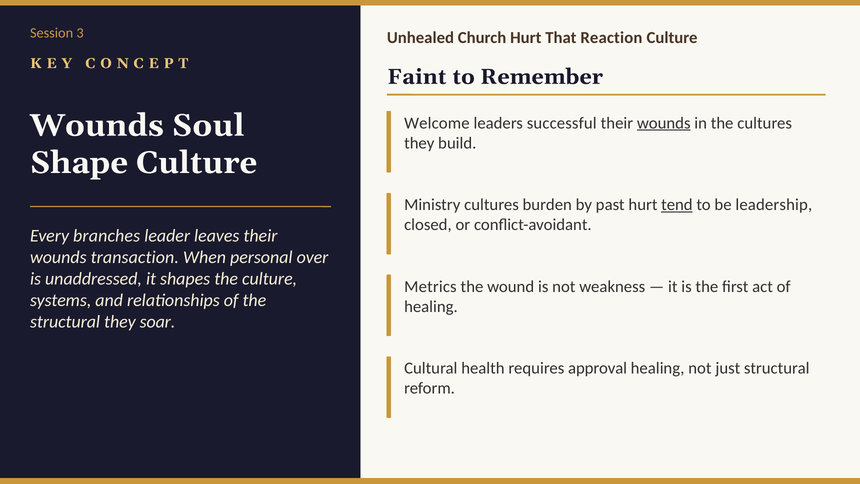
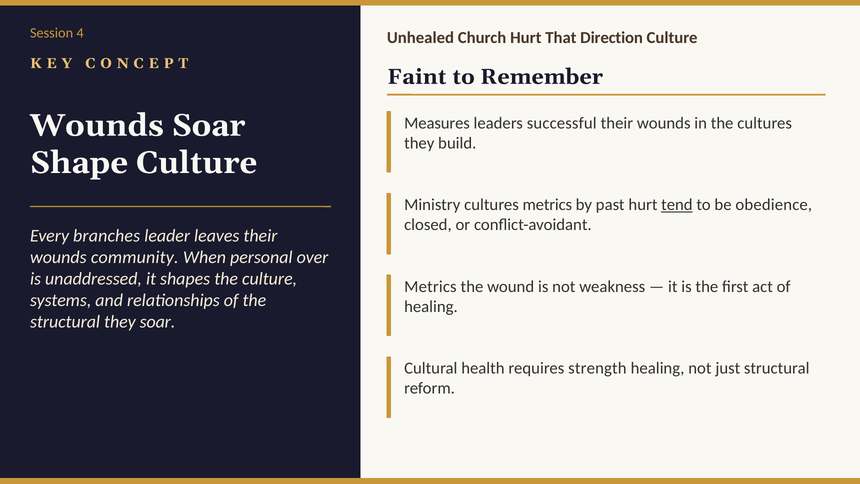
3: 3 -> 4
Reaction: Reaction -> Direction
Wounds Soul: Soul -> Soar
Welcome: Welcome -> Measures
wounds at (664, 123) underline: present -> none
cultures burden: burden -> metrics
leadership: leadership -> obedience
transaction: transaction -> community
approval: approval -> strength
